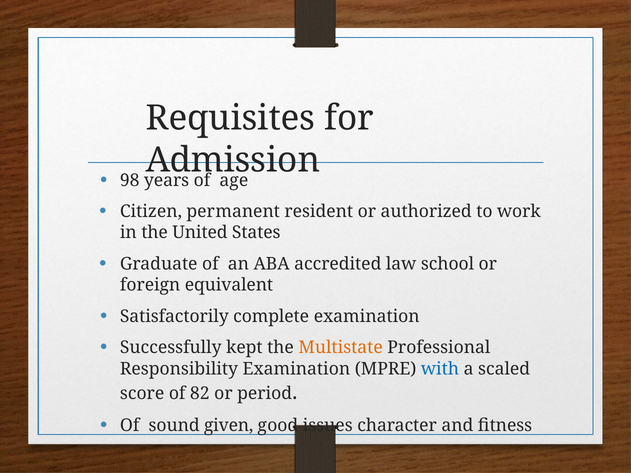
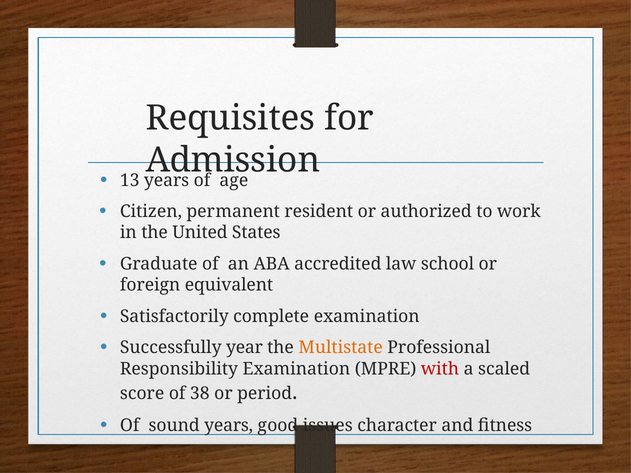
98: 98 -> 13
kept: kept -> year
with colour: blue -> red
82: 82 -> 38
sound given: given -> years
